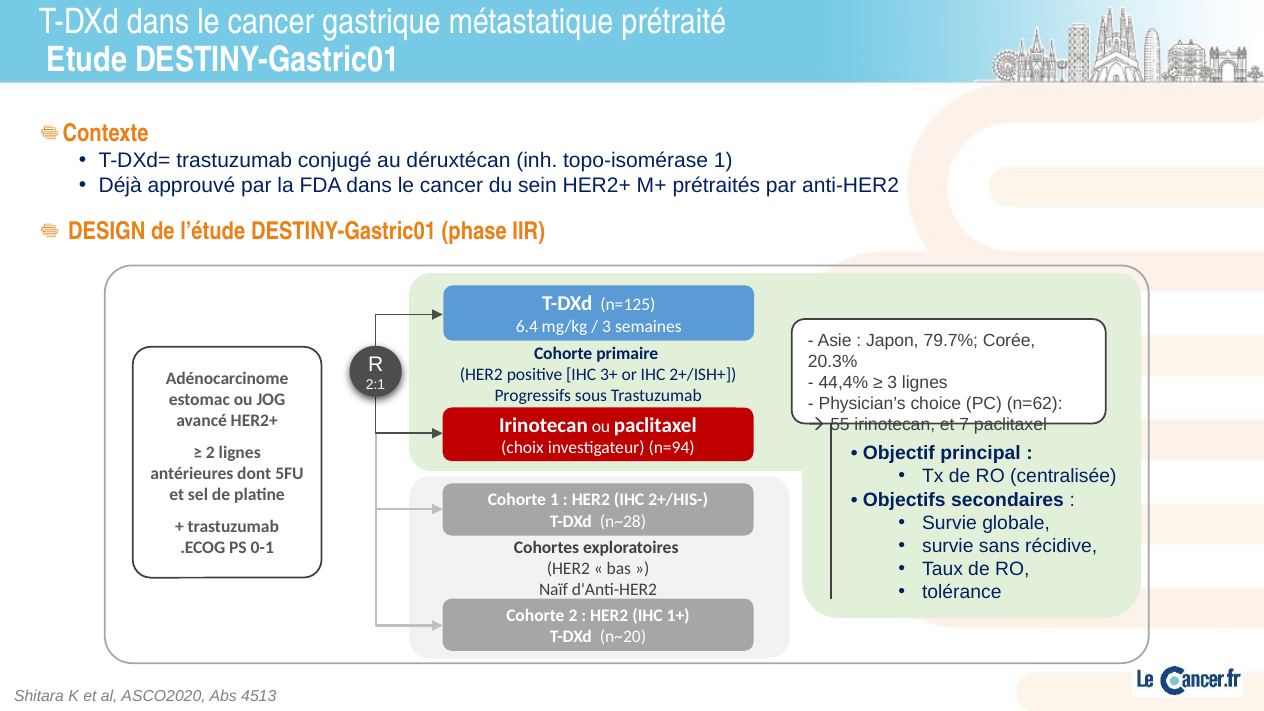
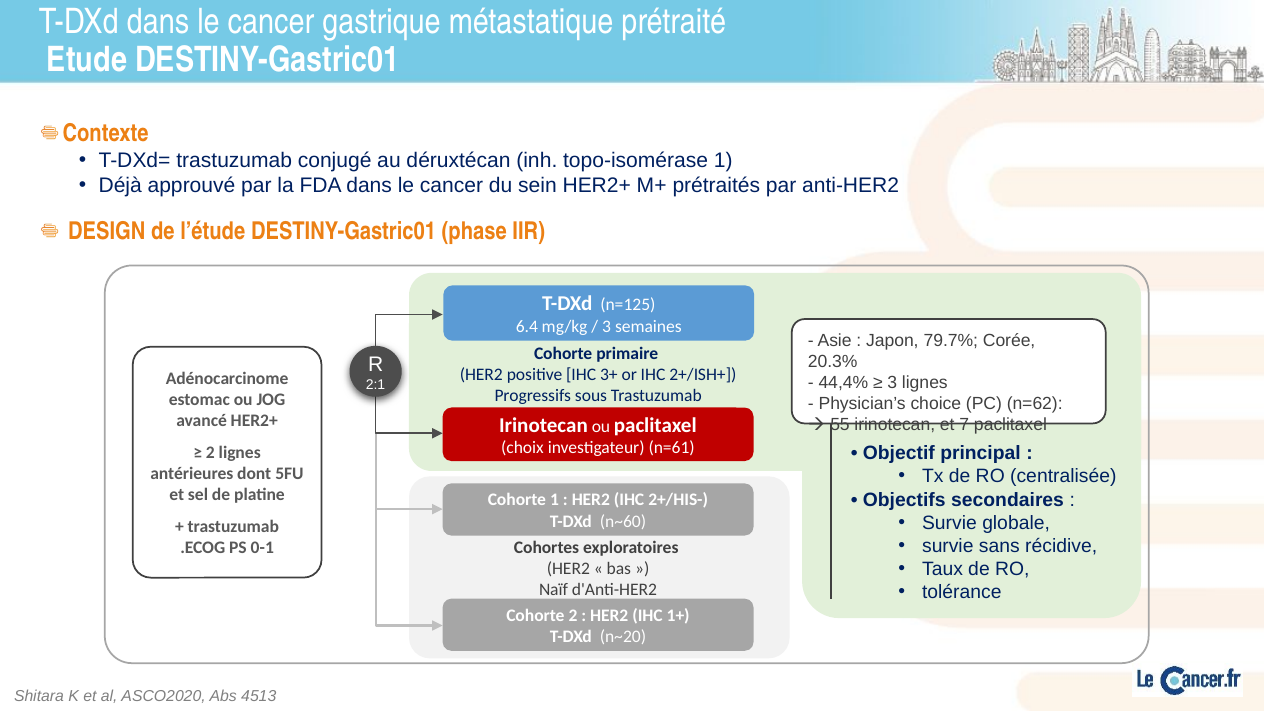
n=94: n=94 -> n=61
n~28: n~28 -> n~60
